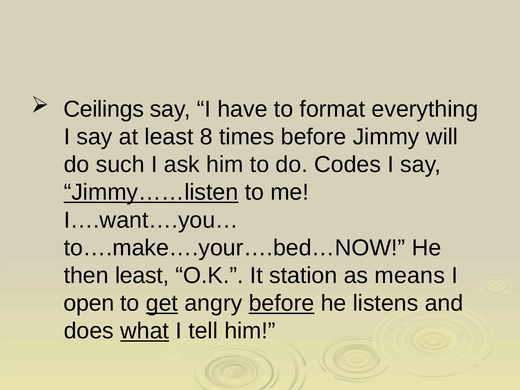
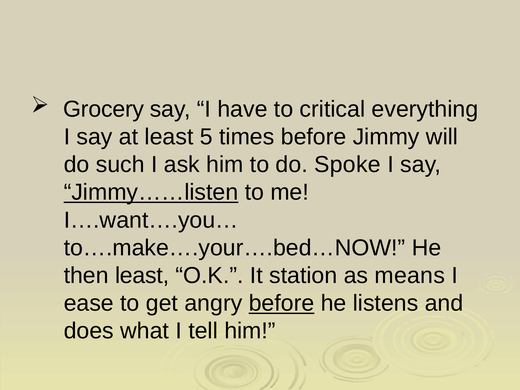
Ceilings: Ceilings -> Grocery
format: format -> critical
8: 8 -> 5
Codes: Codes -> Spoke
open: open -> ease
get underline: present -> none
what underline: present -> none
